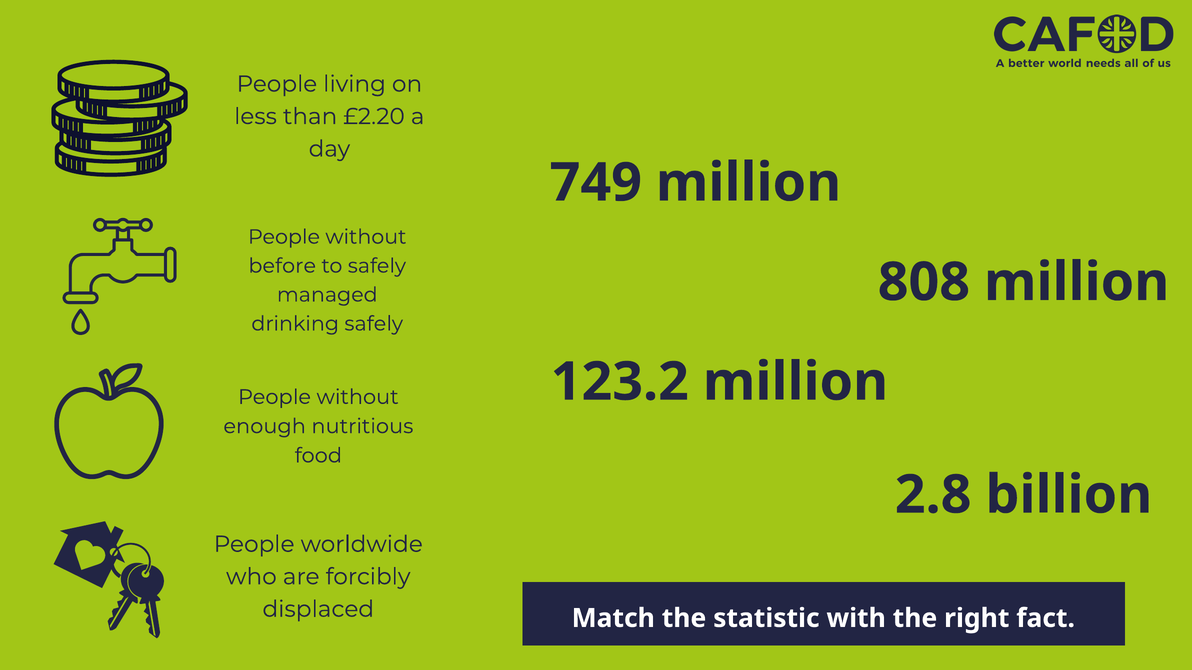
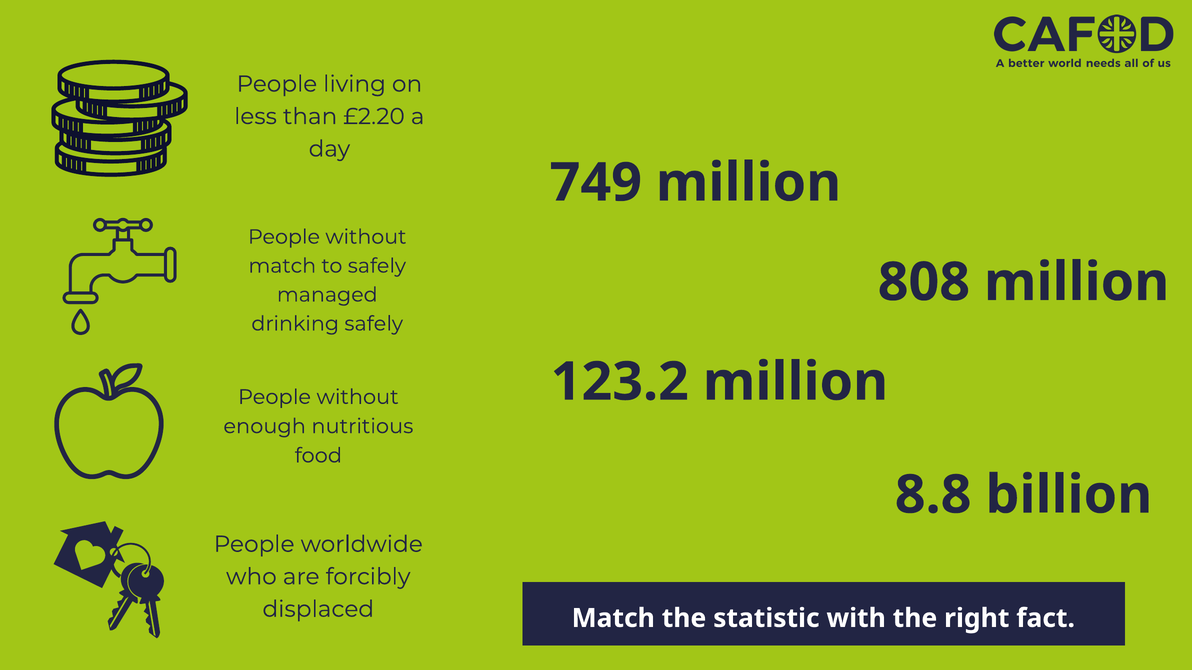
before at (282, 266): before -> match
2.8: 2.8 -> 8.8
